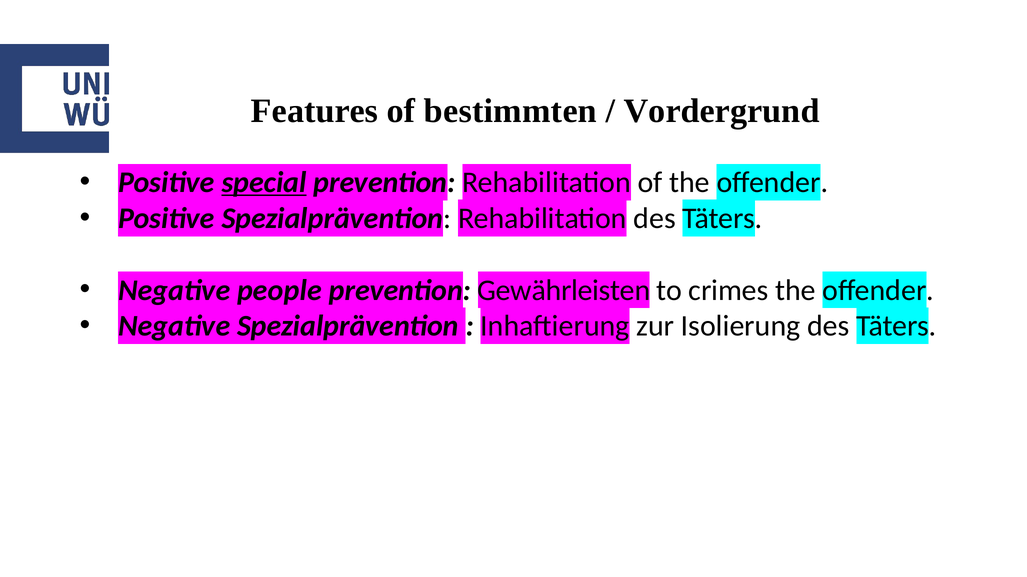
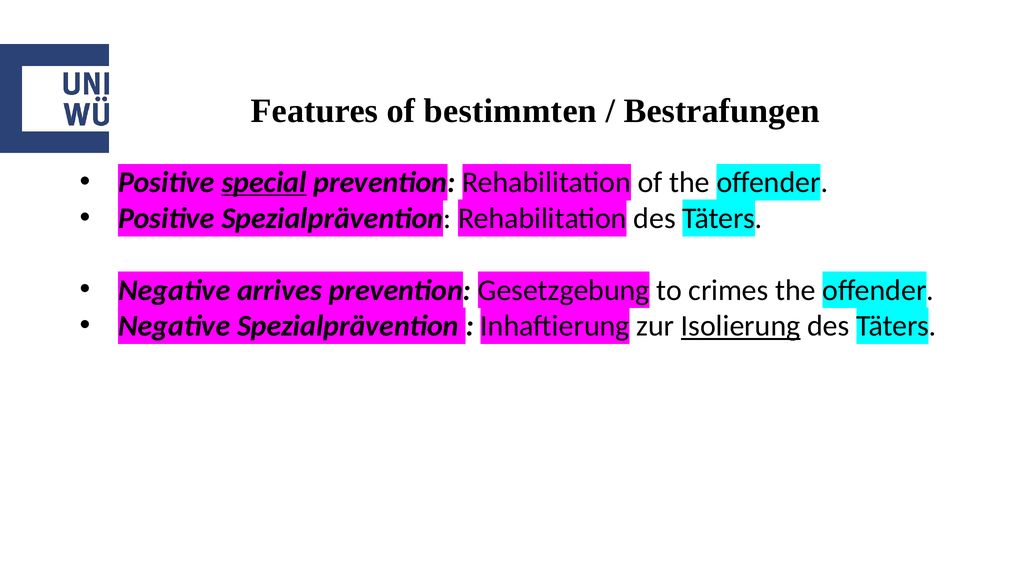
Vordergrund: Vordergrund -> Bestrafungen
people: people -> arrives
Gewährleisten: Gewährleisten -> Gesetzgebung
Isolierung underline: none -> present
